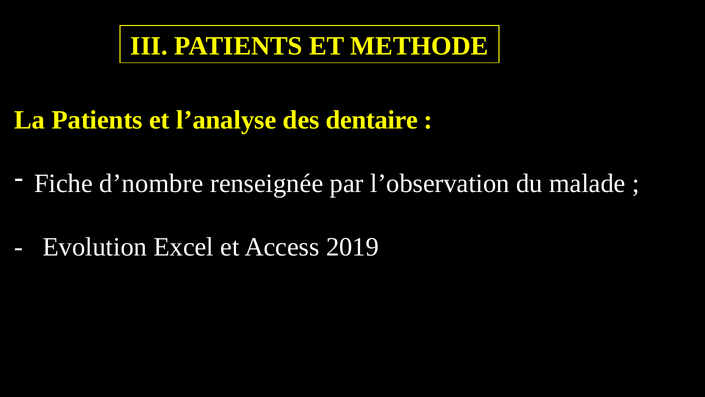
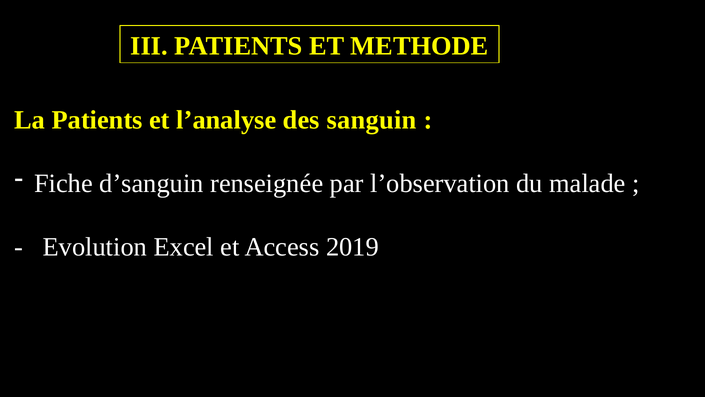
dentaire: dentaire -> sanguin
d’nombre: d’nombre -> d’sanguin
